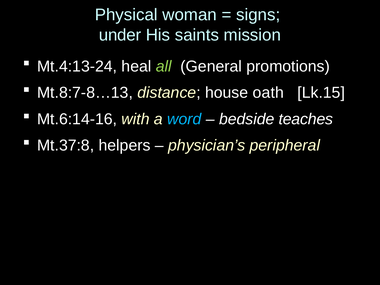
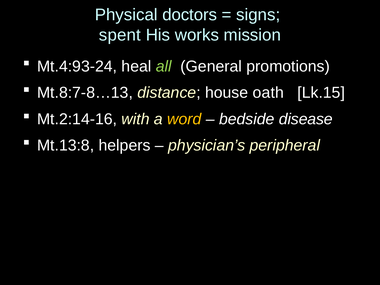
woman: woman -> doctors
under: under -> spent
saints: saints -> works
Mt.4:13-24: Mt.4:13-24 -> Mt.4:93-24
Mt.6:14-16: Mt.6:14-16 -> Mt.2:14-16
word colour: light blue -> yellow
teaches: teaches -> disease
Mt.37:8: Mt.37:8 -> Mt.13:8
